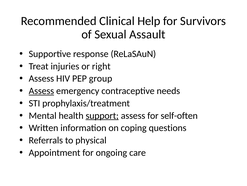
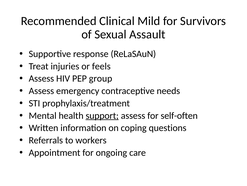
Help: Help -> Mild
right: right -> feels
Assess at (41, 91) underline: present -> none
physical: physical -> workers
